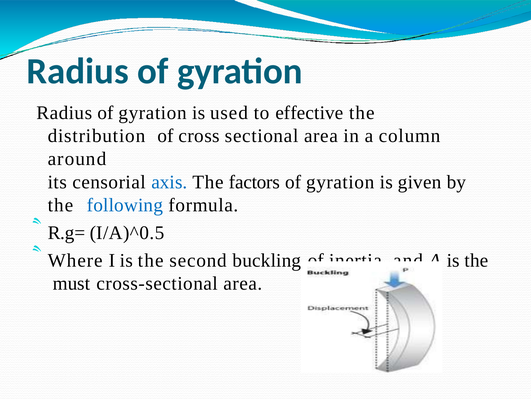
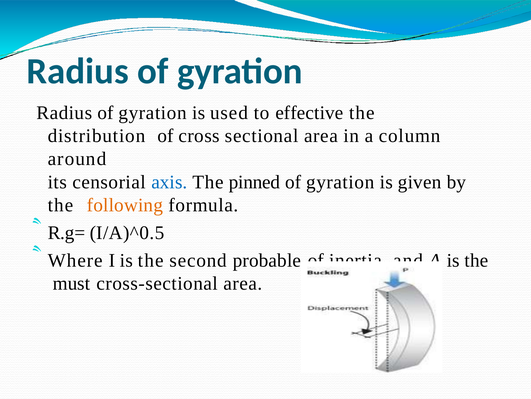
factors: factors -> pinned
following colour: blue -> orange
buckling: buckling -> probable
